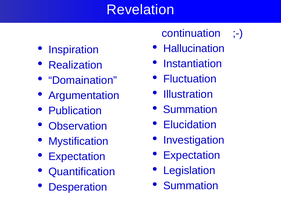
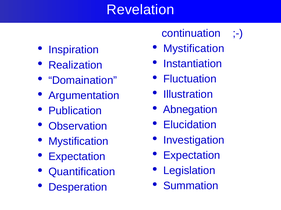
Hallucination at (194, 49): Hallucination -> Mystification
Summation at (190, 110): Summation -> Abnegation
